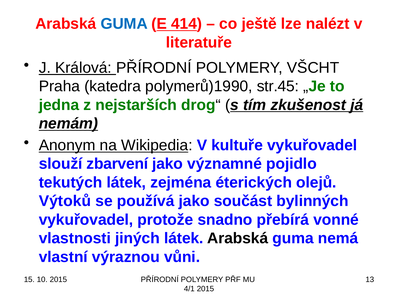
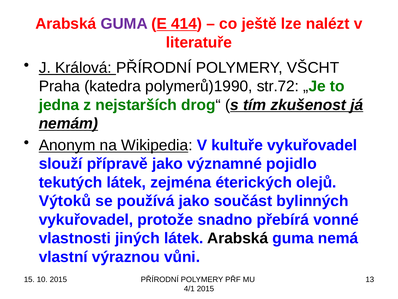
GUMA at (124, 24) colour: blue -> purple
str.45: str.45 -> str.72
zbarvení: zbarvení -> přípravě
